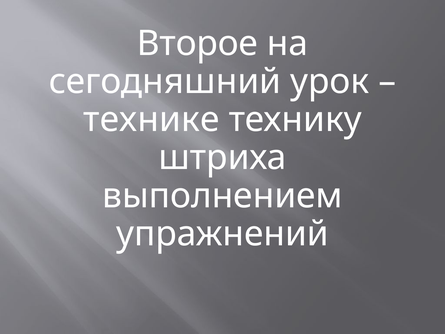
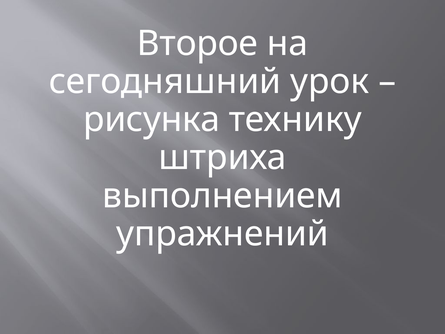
технике: технике -> рисунка
